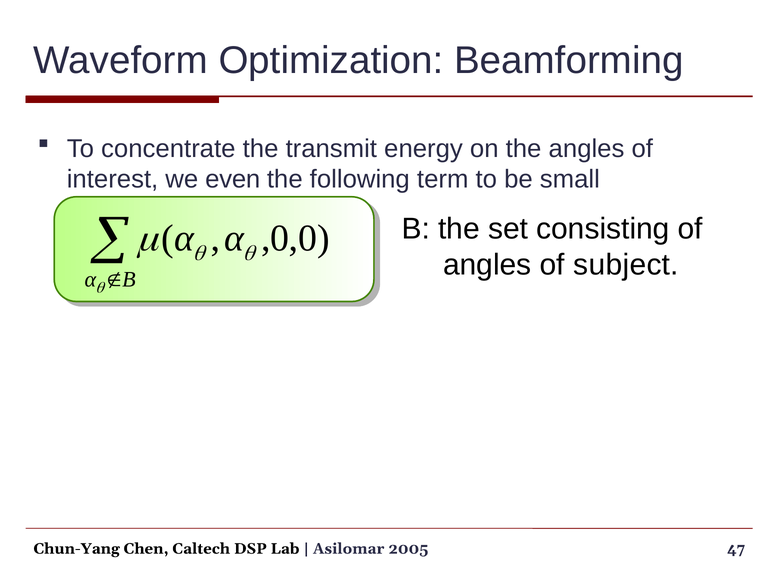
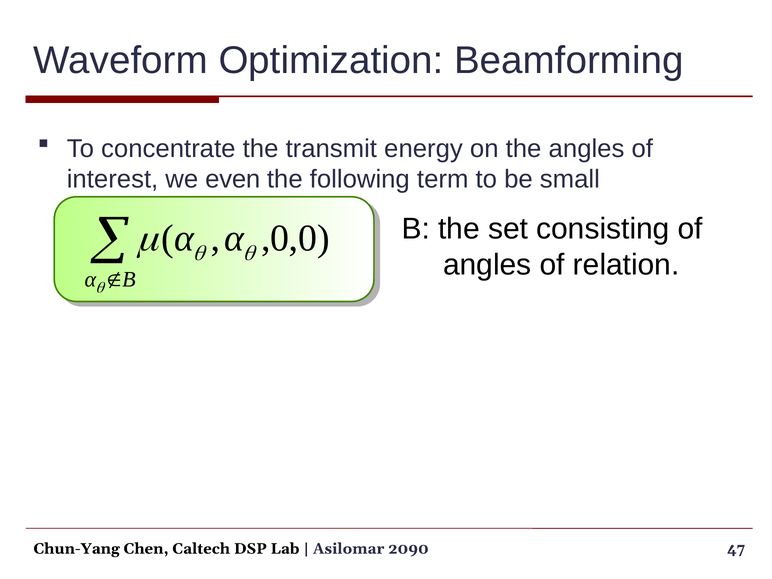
subject: subject -> relation
2005: 2005 -> 2090
